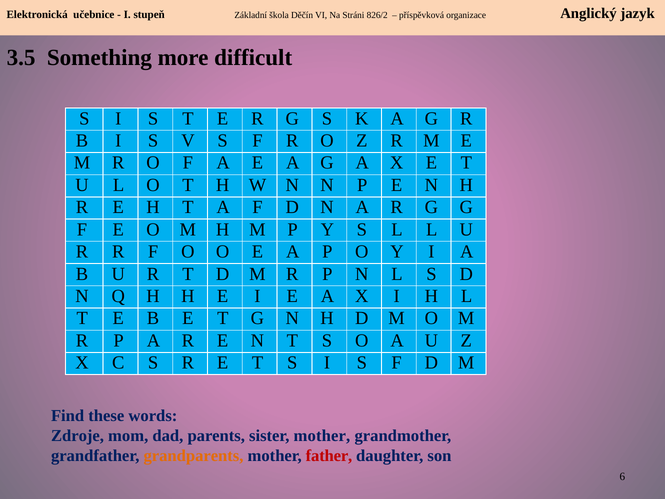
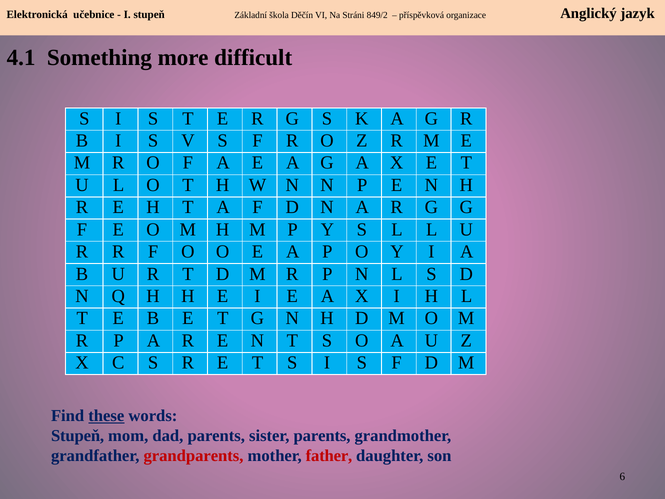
826/2: 826/2 -> 849/2
3.5: 3.5 -> 4.1
these underline: none -> present
Zdroje at (77, 436): Zdroje -> Stupeň
sister mother: mother -> parents
grandparents colour: orange -> red
